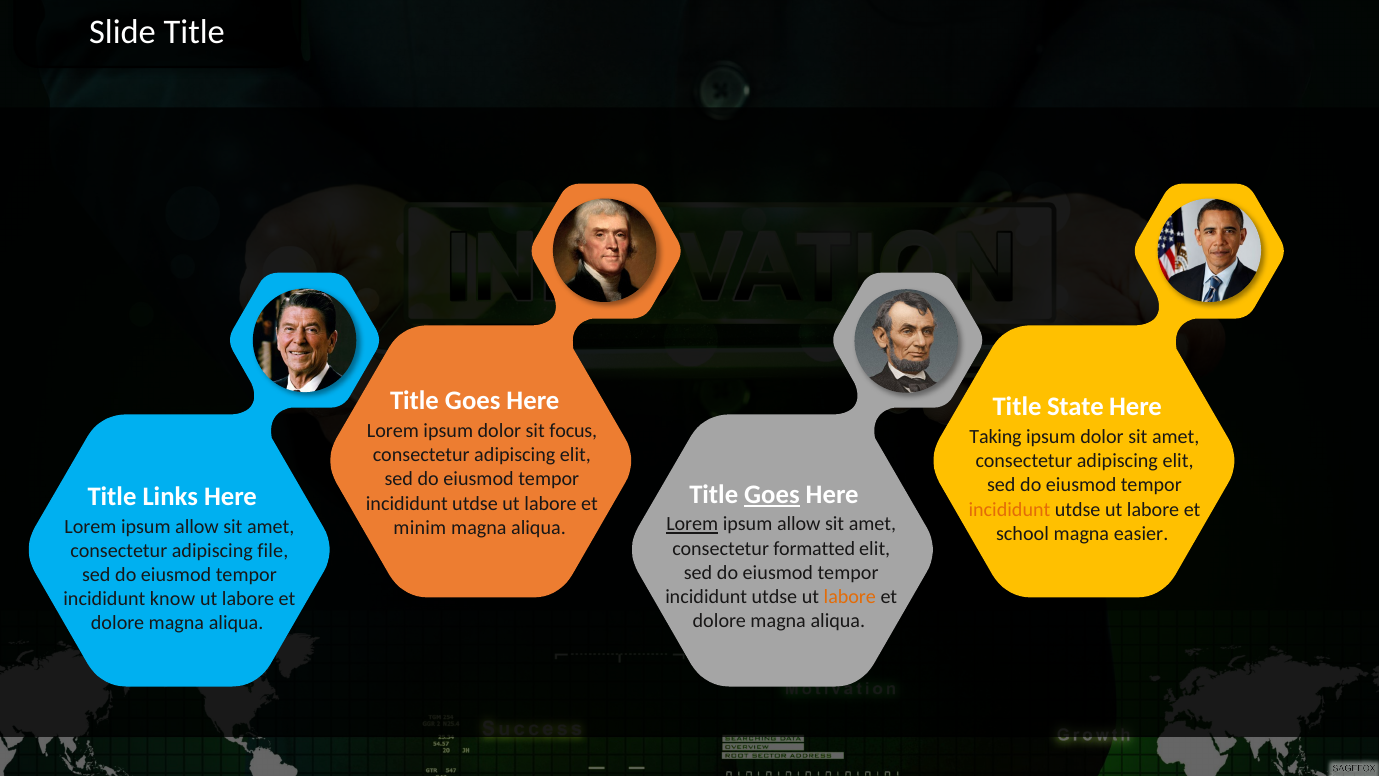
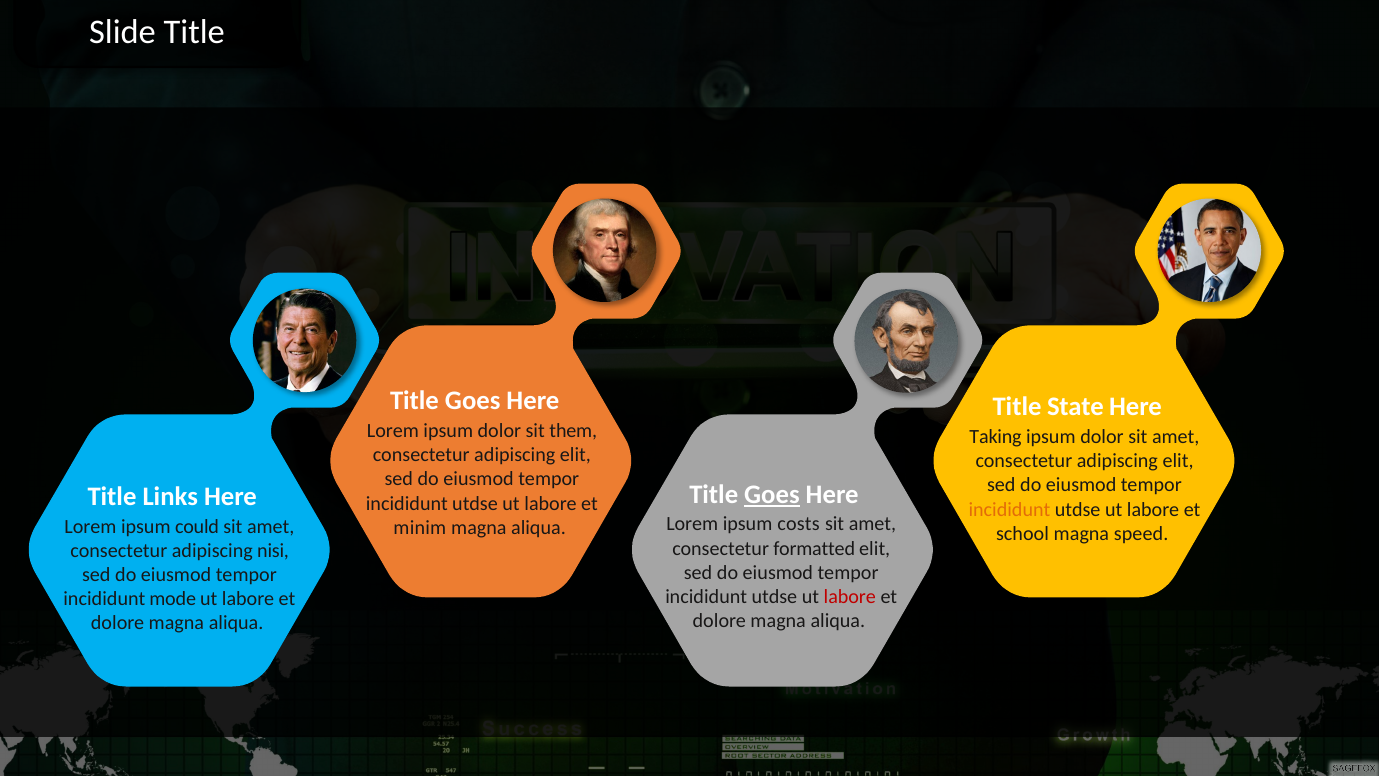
focus: focus -> them
Lorem at (692, 524) underline: present -> none
allow at (799, 524): allow -> costs
allow at (197, 526): allow -> could
easier: easier -> speed
file: file -> nisi
labore at (850, 597) colour: orange -> red
know: know -> mode
